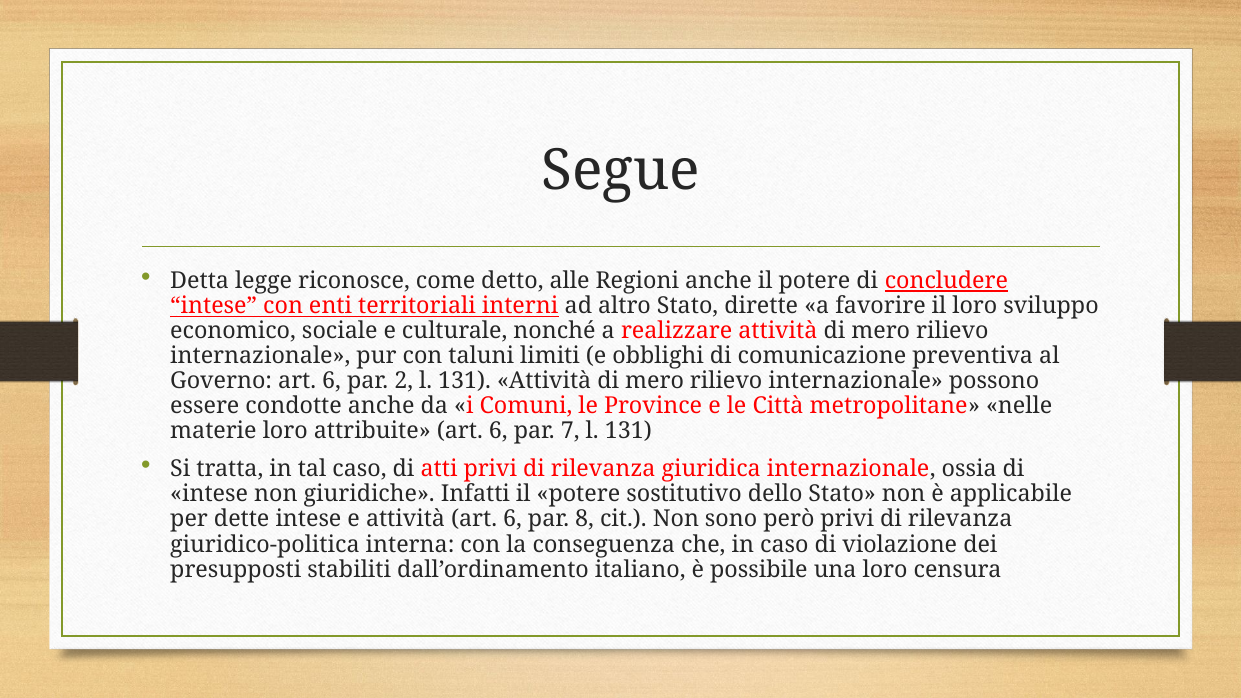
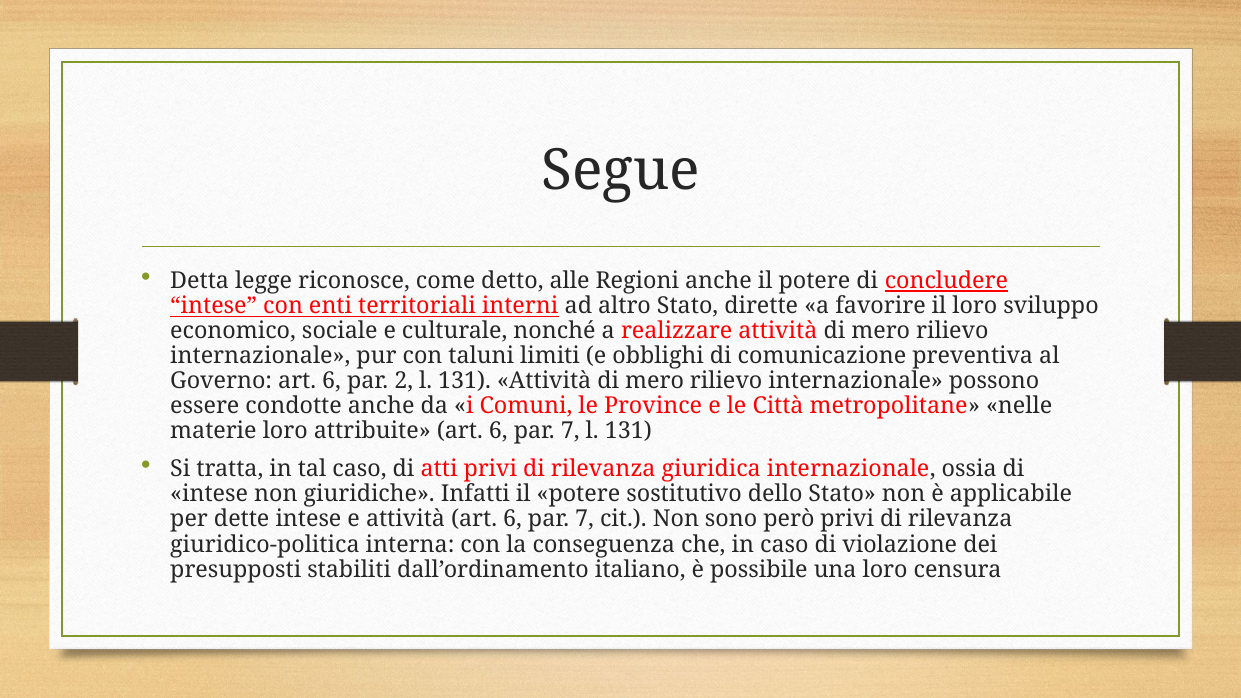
8 at (585, 519): 8 -> 7
